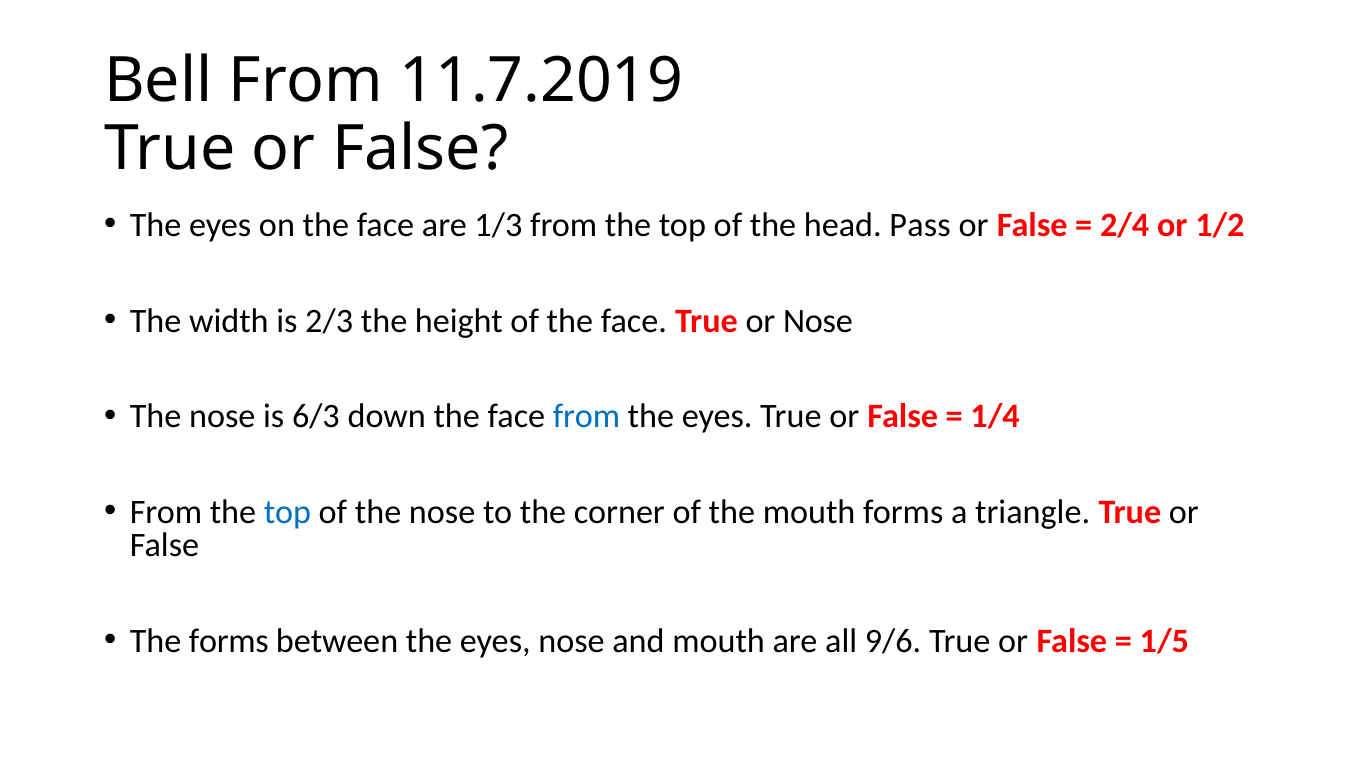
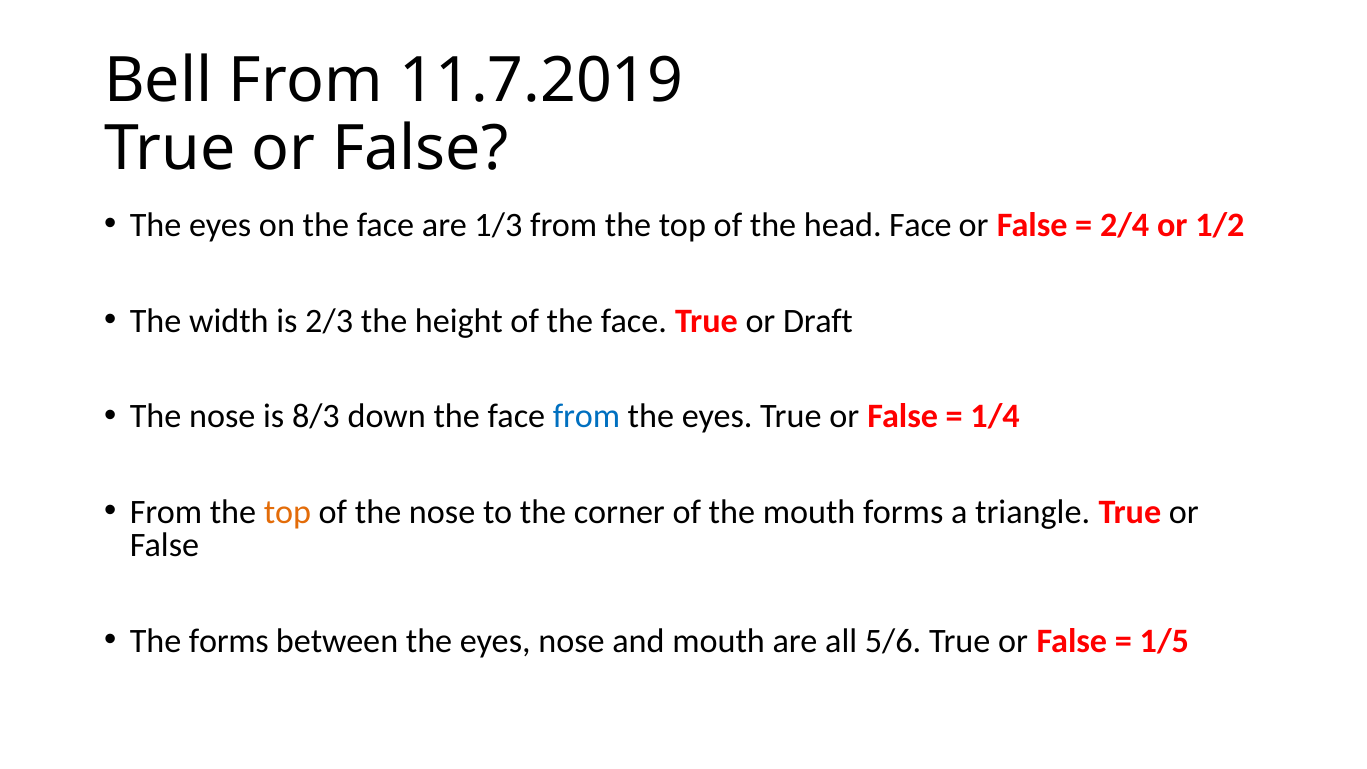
head Pass: Pass -> Face
or Nose: Nose -> Draft
6/3: 6/3 -> 8/3
top at (287, 512) colour: blue -> orange
9/6: 9/6 -> 5/6
